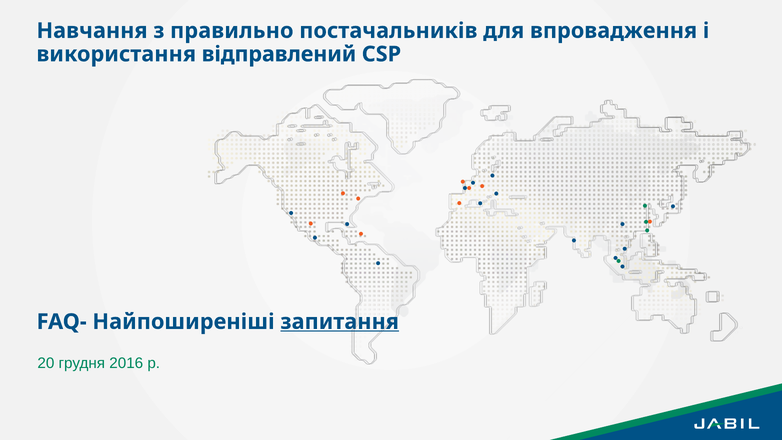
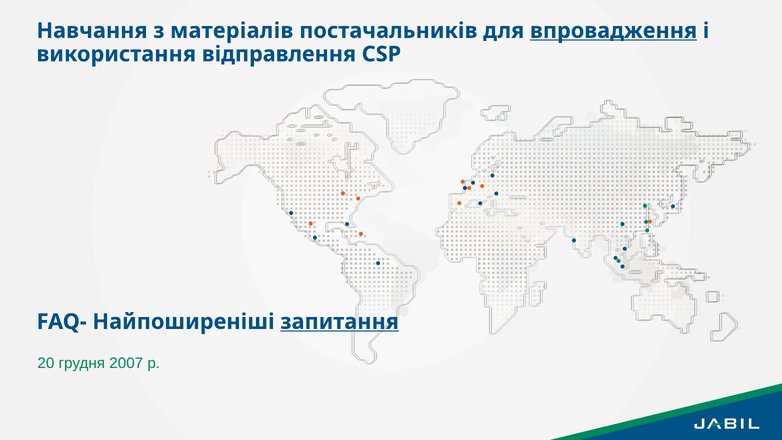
правильно: правильно -> матеріалів
впровадження underline: none -> present
відправлений: відправлений -> відправлення
2016: 2016 -> 2007
